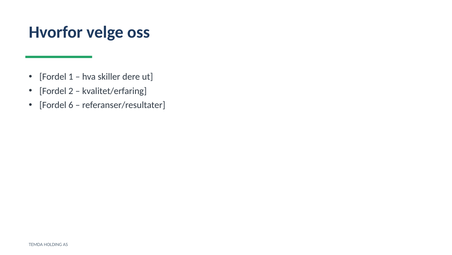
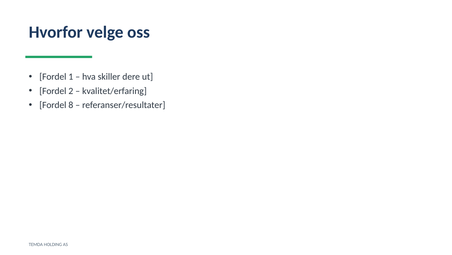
6: 6 -> 8
